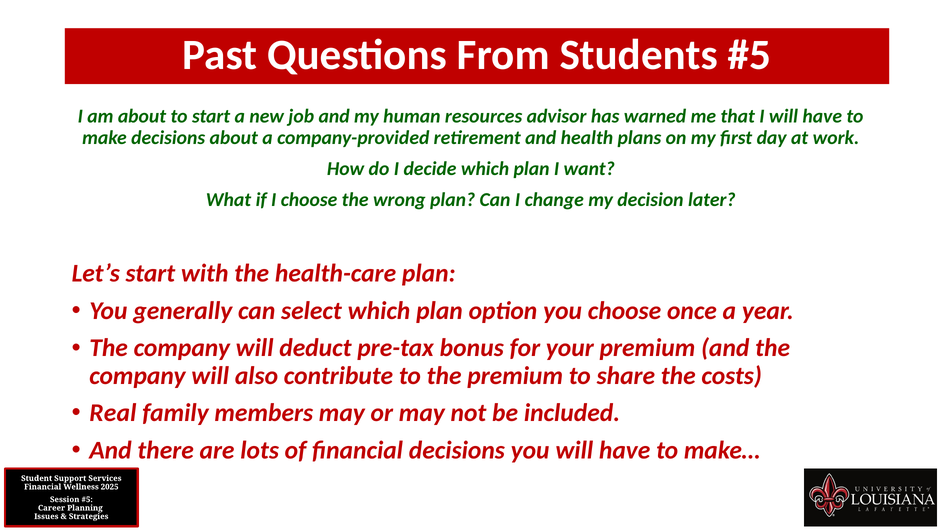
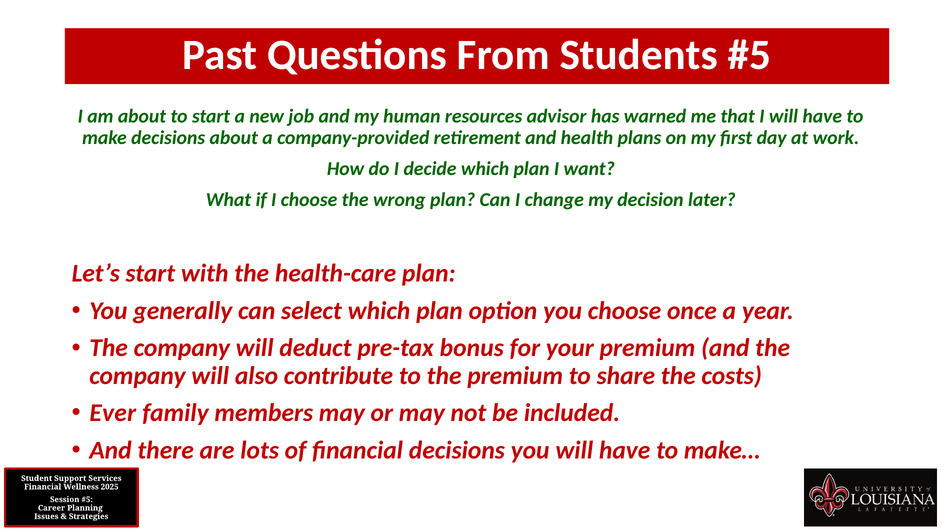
Real: Real -> Ever
